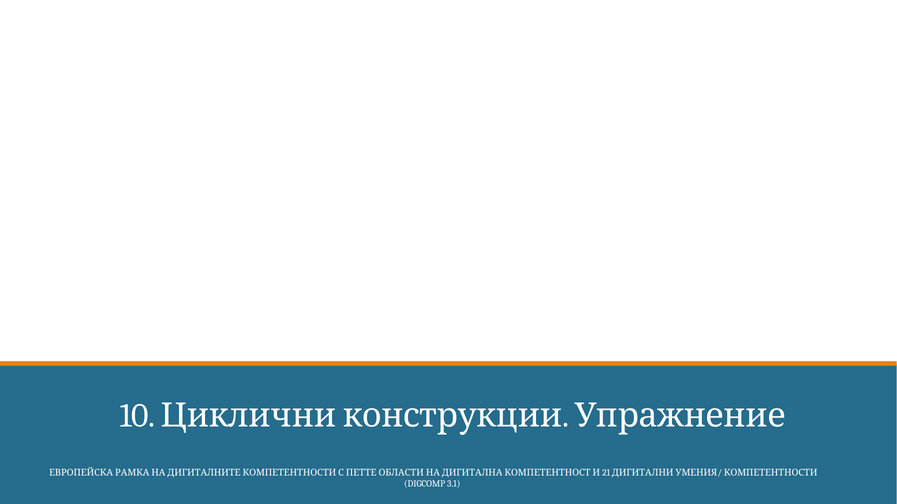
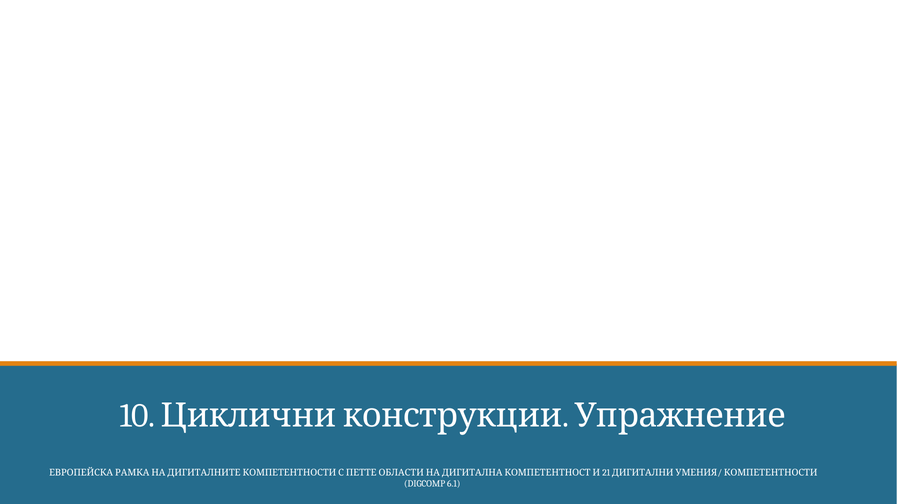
3.1: 3.1 -> 6.1
